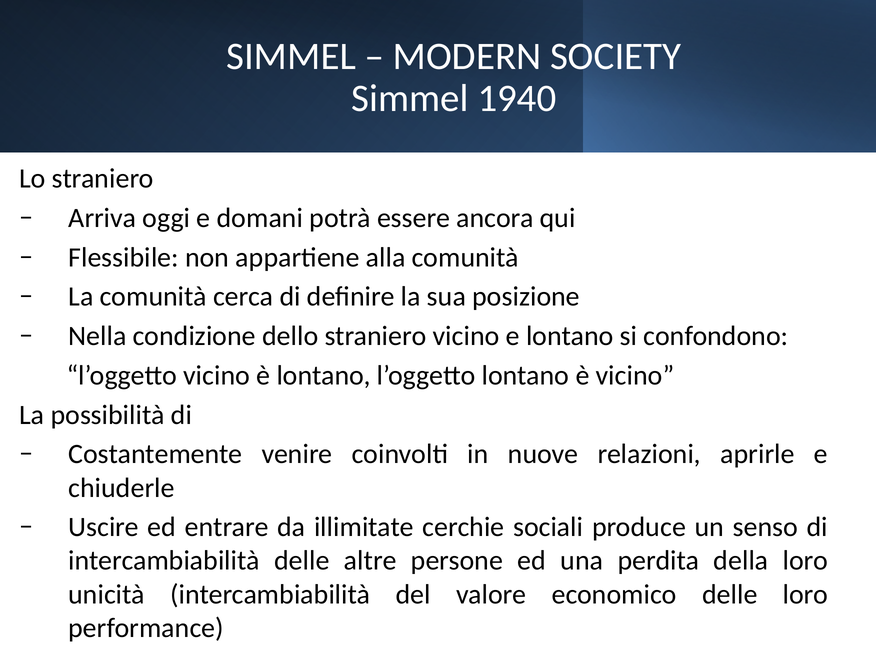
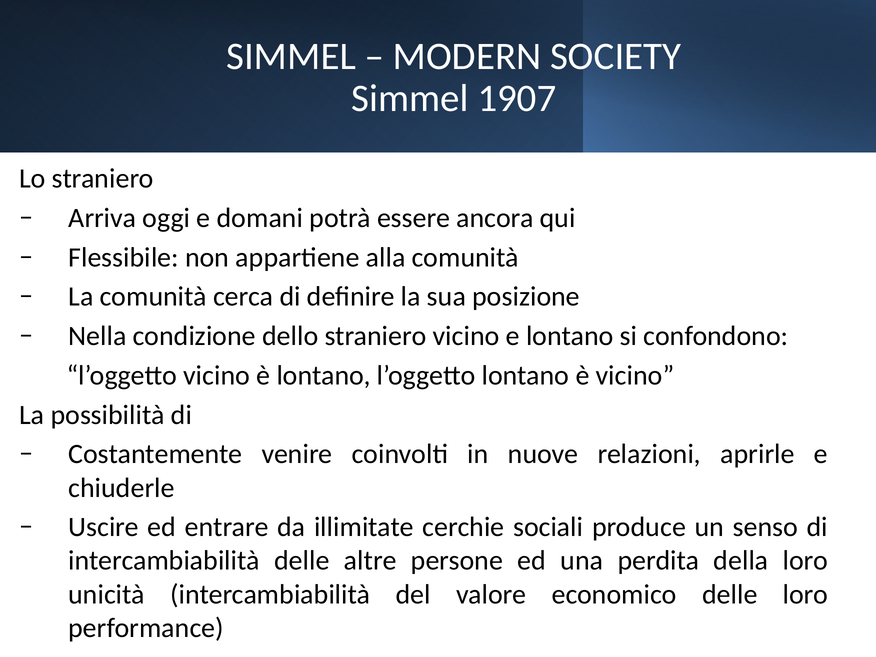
1940: 1940 -> 1907
